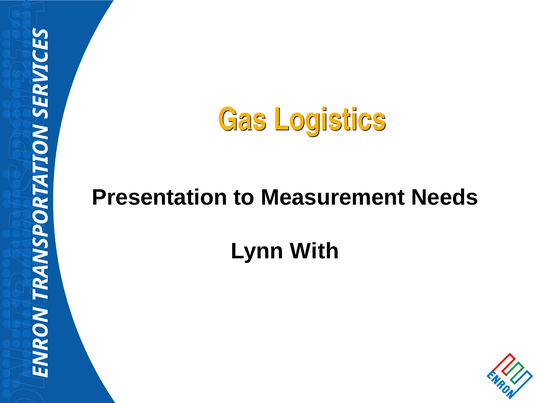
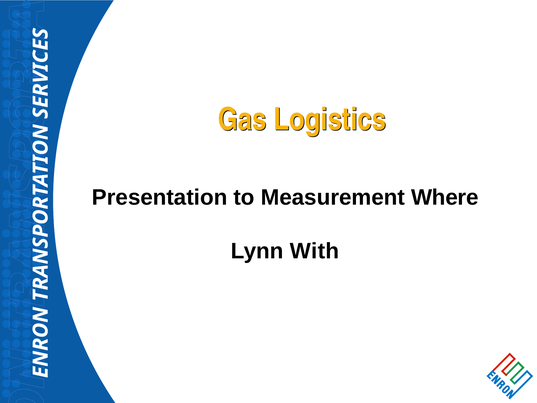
Needs: Needs -> Where
